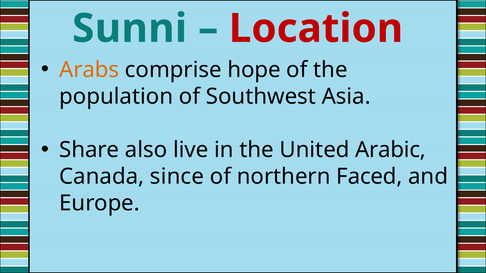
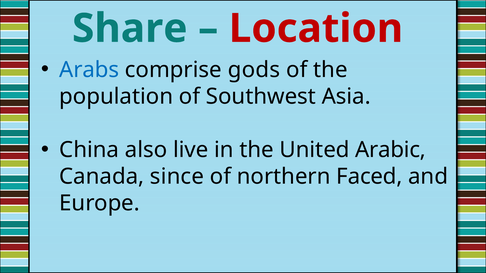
Sunni: Sunni -> Share
Arabs colour: orange -> blue
hope: hope -> gods
Share: Share -> China
